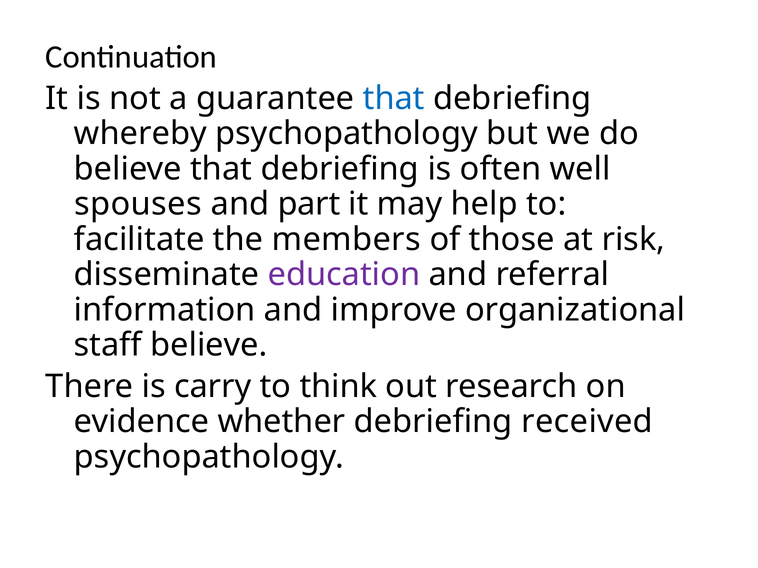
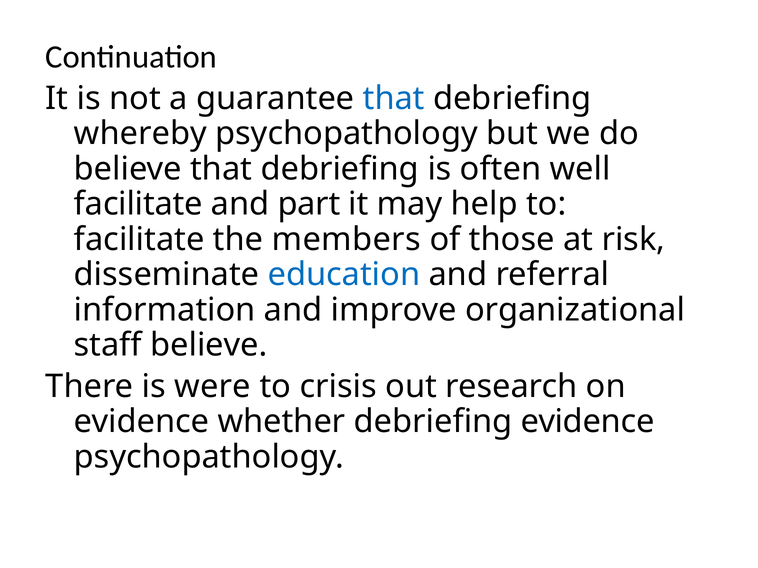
spouses at (138, 204): spouses -> facilitate
education colour: purple -> blue
carry: carry -> were
think: think -> crisis
debriefing received: received -> evidence
